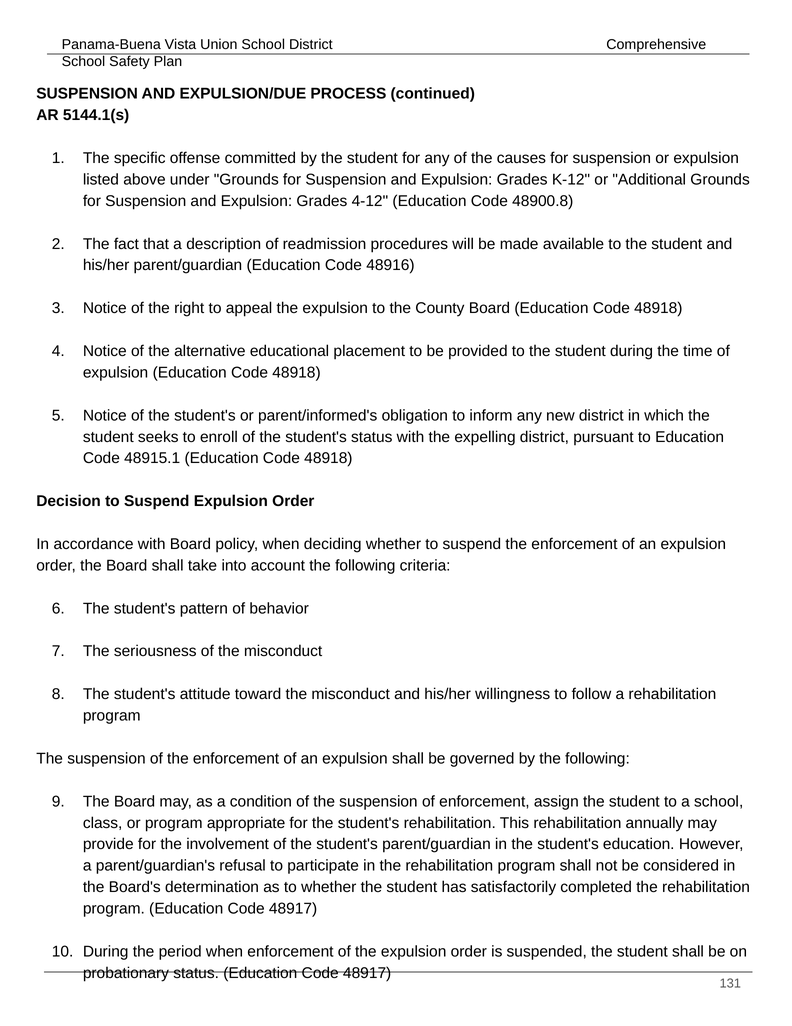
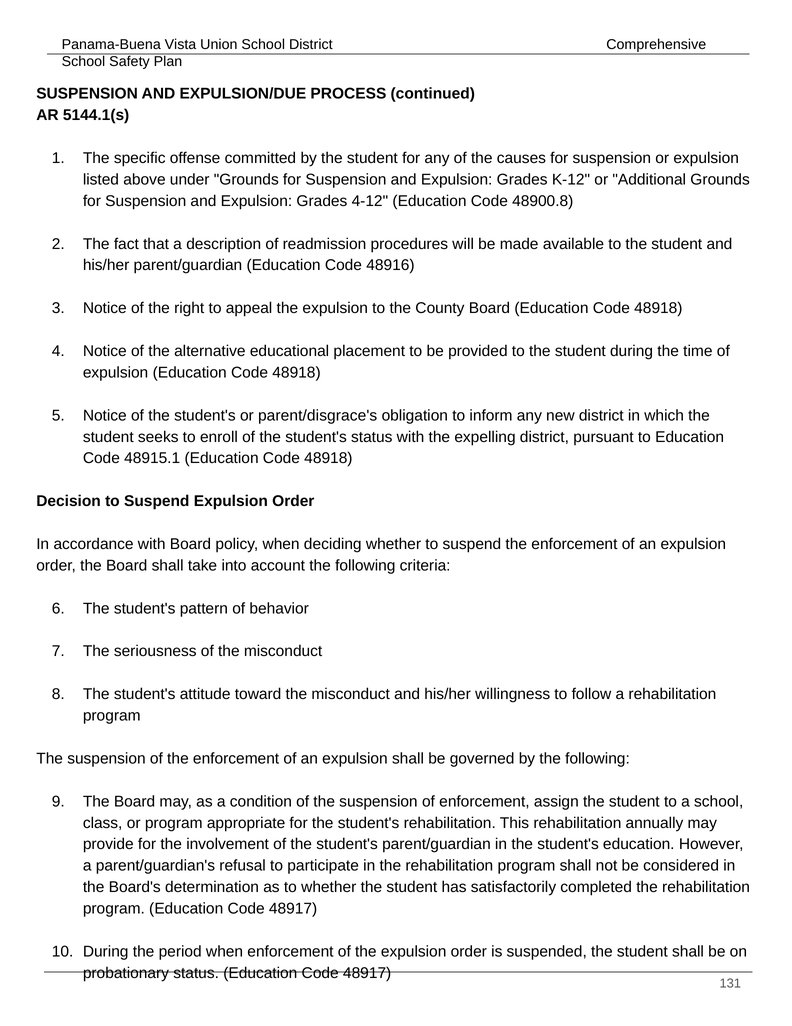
parent/informed's: parent/informed's -> parent/disgrace's
